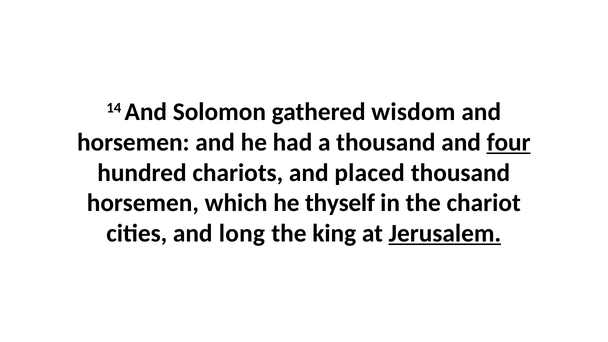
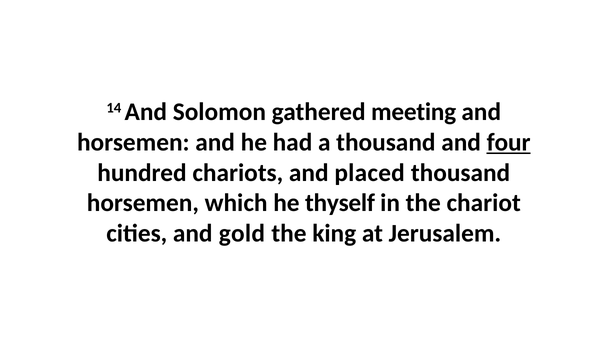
wisdom: wisdom -> meeting
long: long -> gold
Jerusalem underline: present -> none
